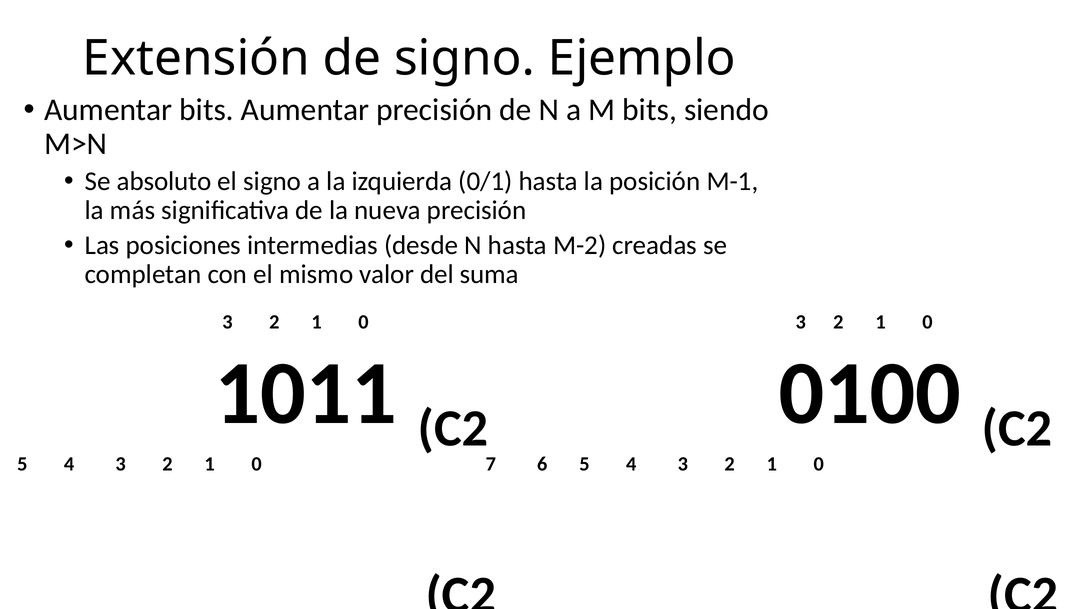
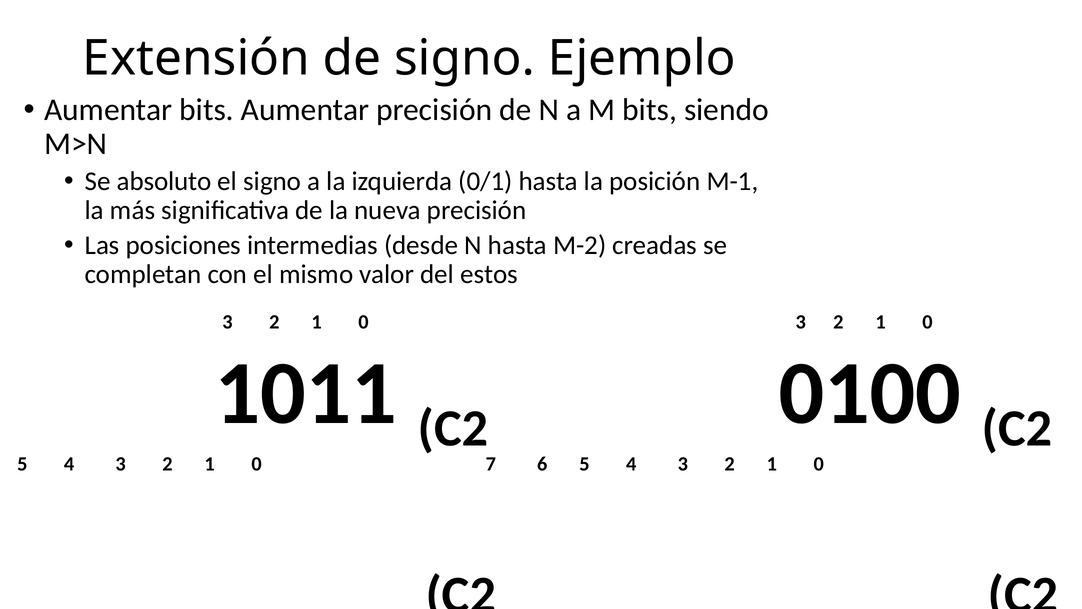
suma: suma -> estos
